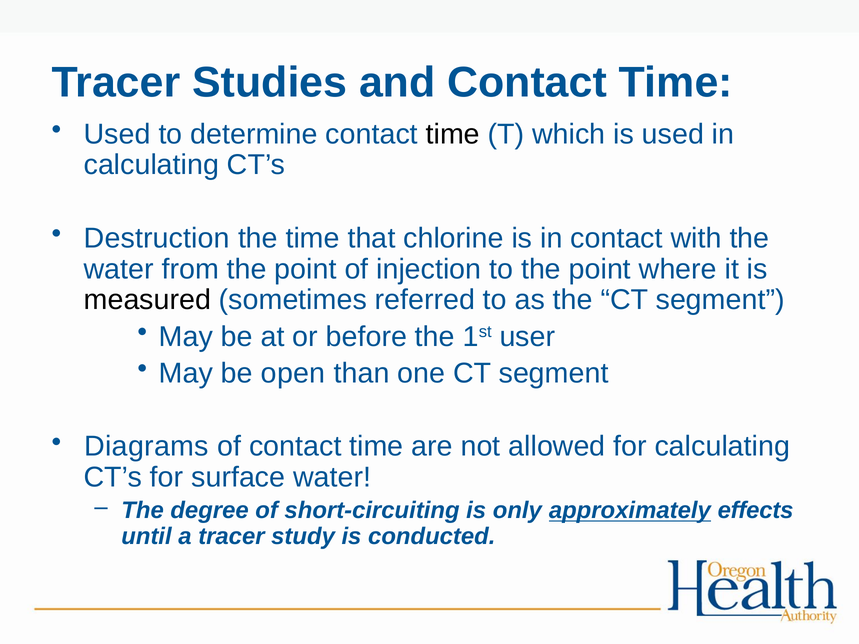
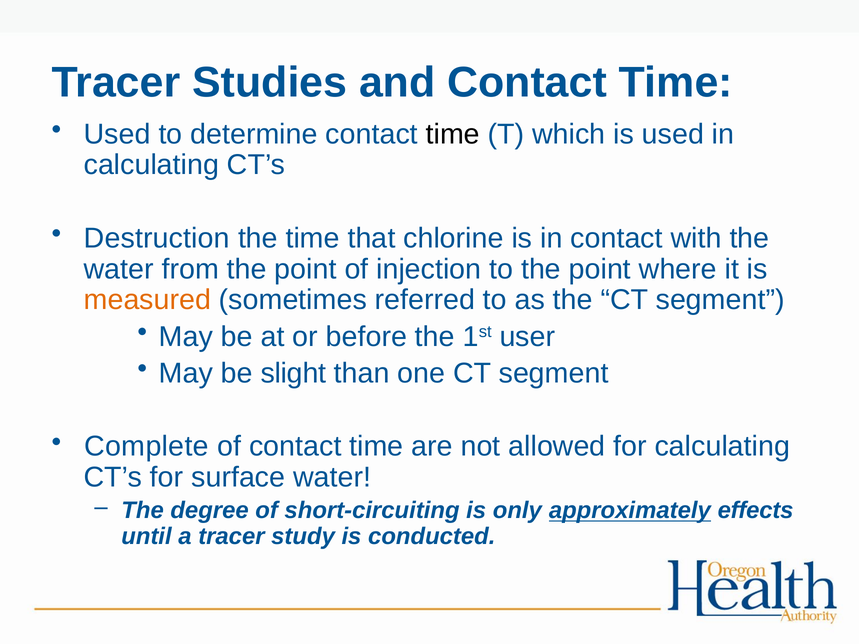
measured colour: black -> orange
open: open -> slight
Diagrams: Diagrams -> Complete
